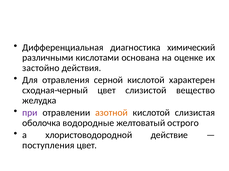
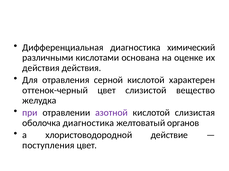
застойно at (41, 68): застойно -> действия
сходная-черный: сходная-черный -> оттенок-черный
азотной colour: orange -> purple
оболочка водородные: водородные -> диагностика
острого: острого -> органов
